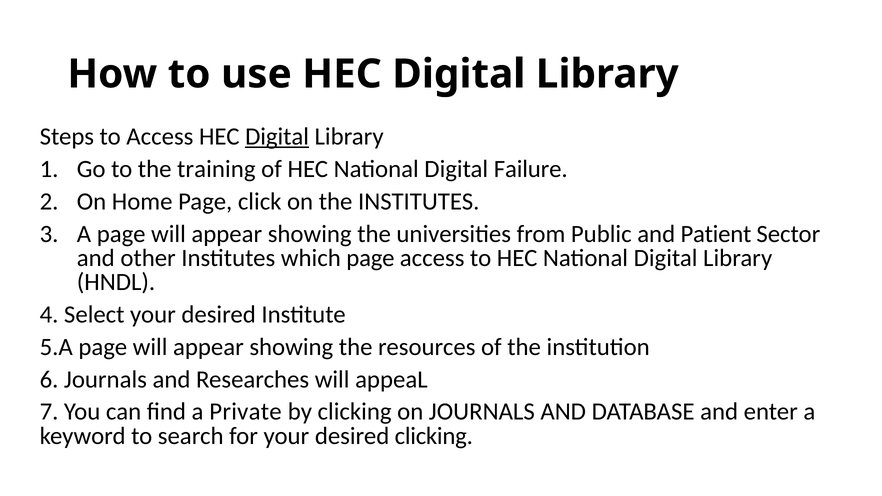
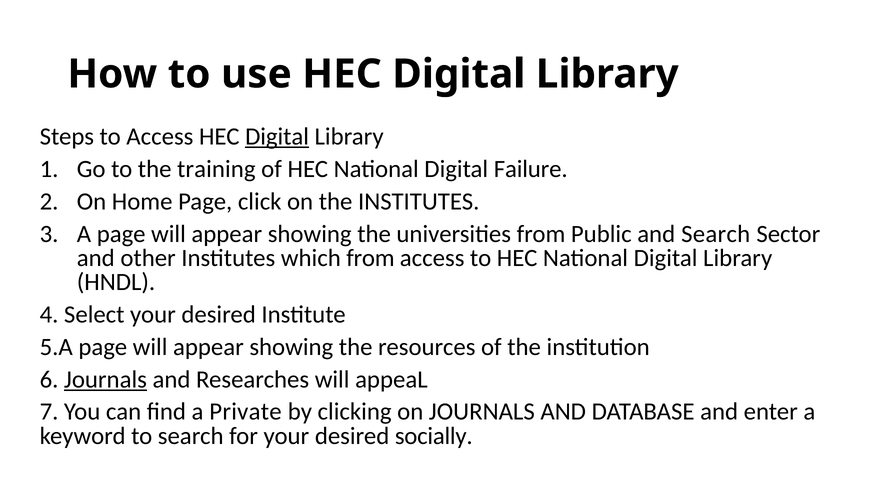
and Patient: Patient -> Search
which page: page -> from
Journals at (105, 379) underline: none -> present
desired clicking: clicking -> socially
